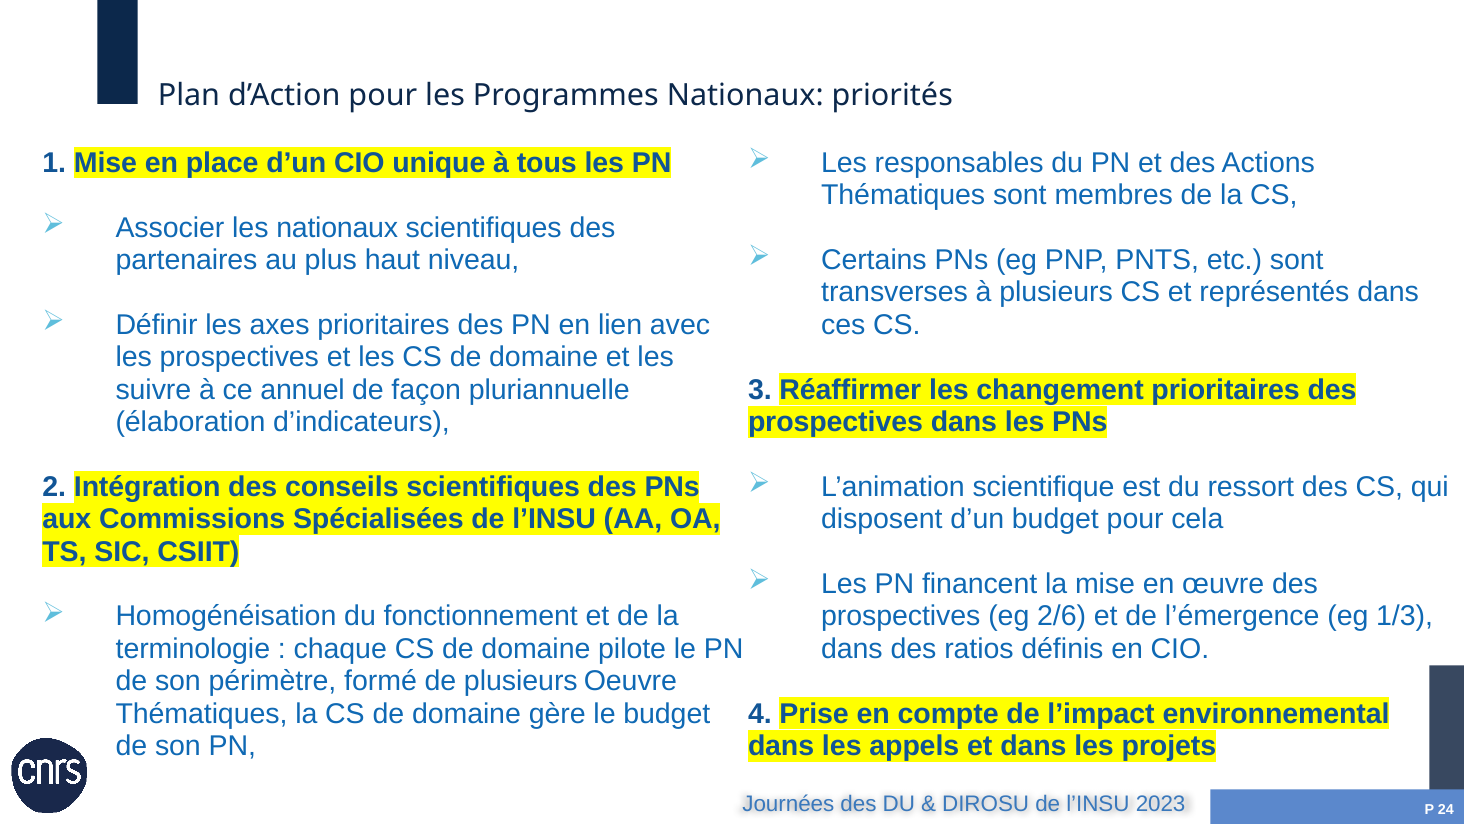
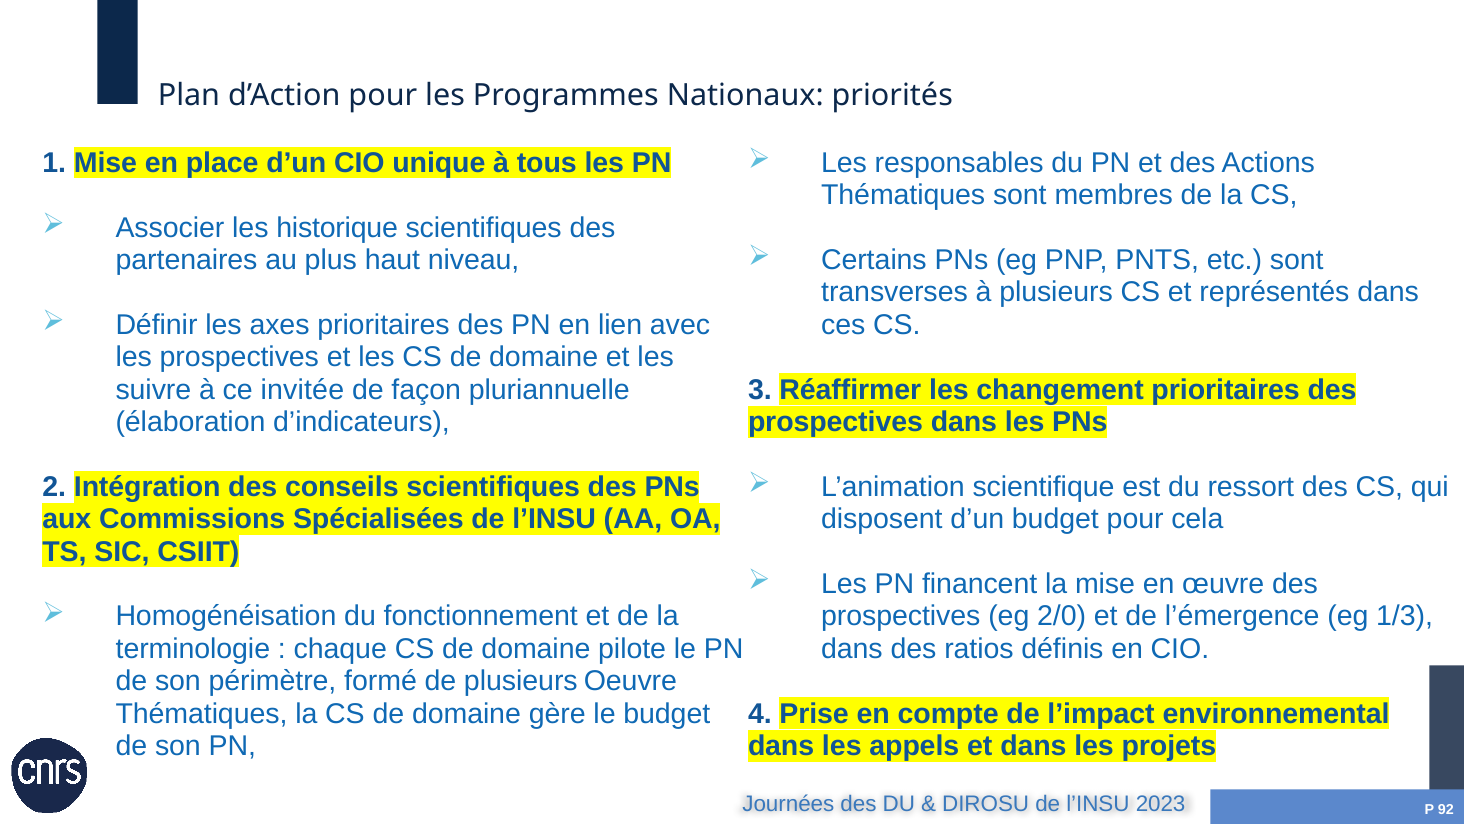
les nationaux: nationaux -> historique
annuel: annuel -> invitée
2/6: 2/6 -> 2/0
24: 24 -> 92
